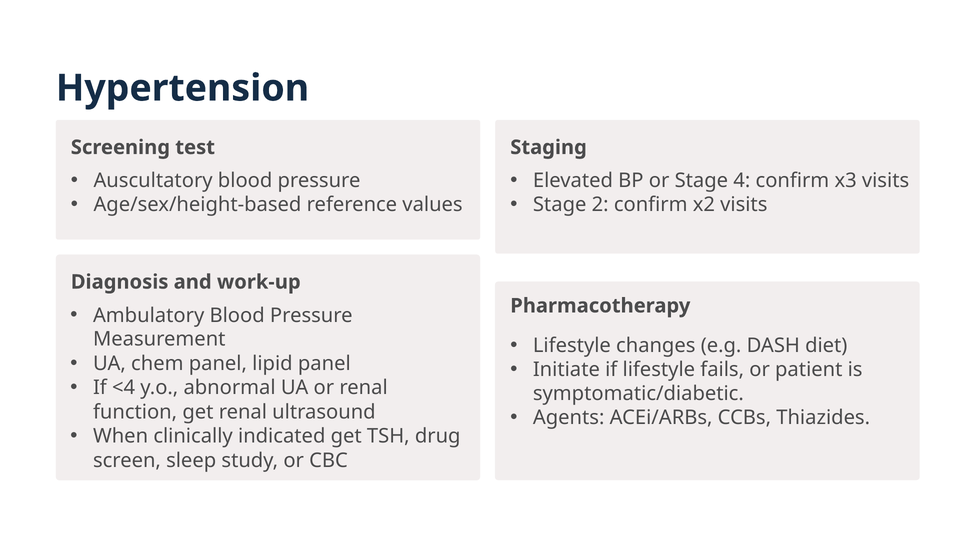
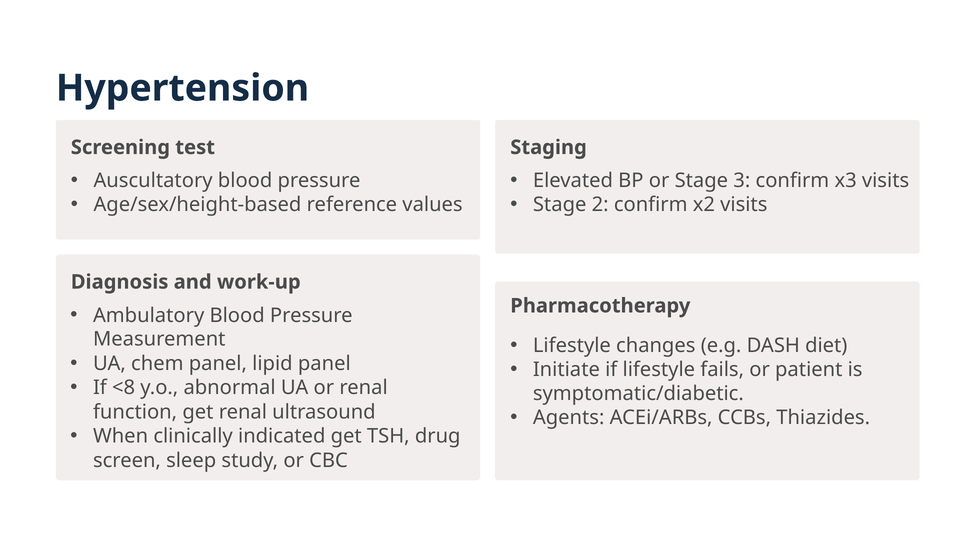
4: 4 -> 3
<4: <4 -> <8
